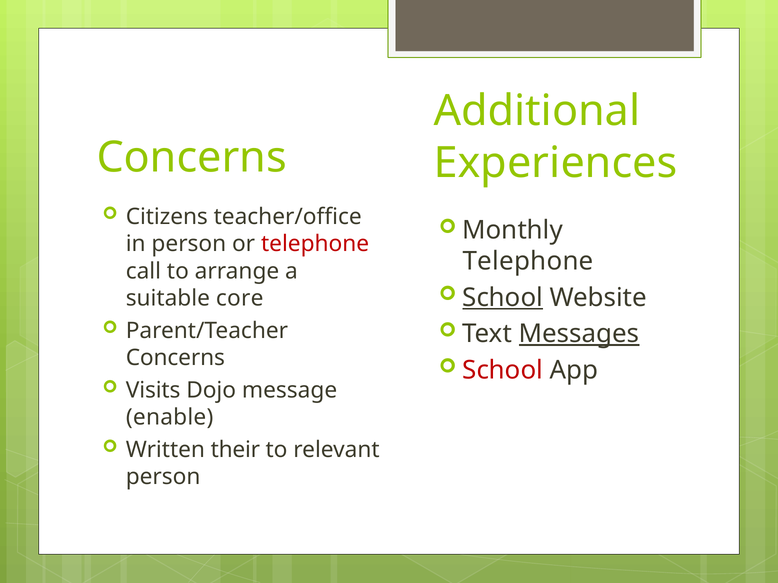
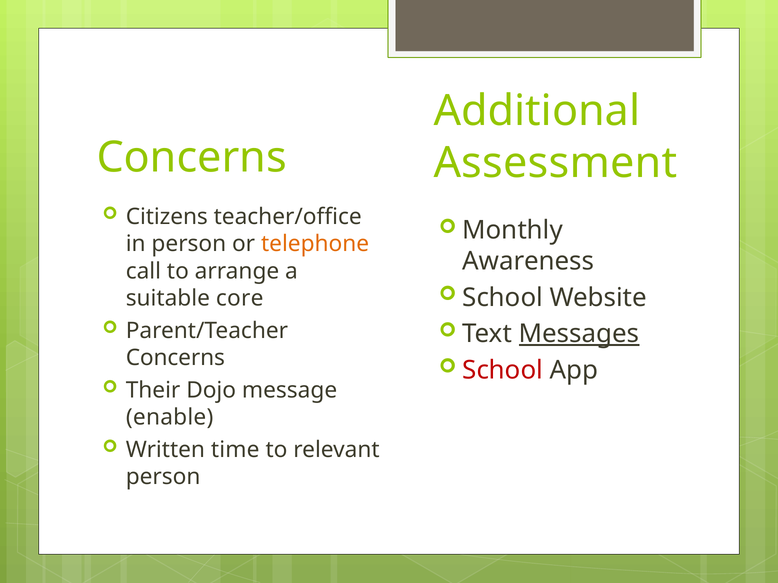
Experiences: Experiences -> Assessment
telephone at (315, 244) colour: red -> orange
Telephone at (528, 262): Telephone -> Awareness
School at (503, 298) underline: present -> none
Visits: Visits -> Their
their: their -> time
